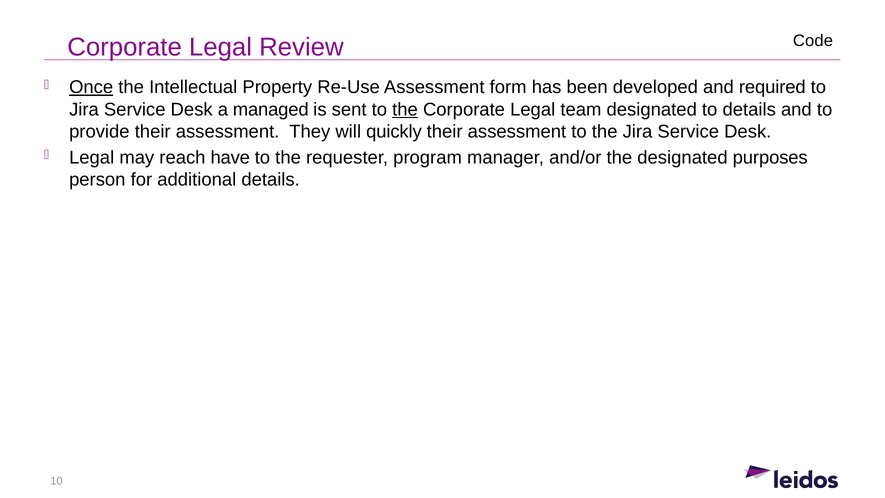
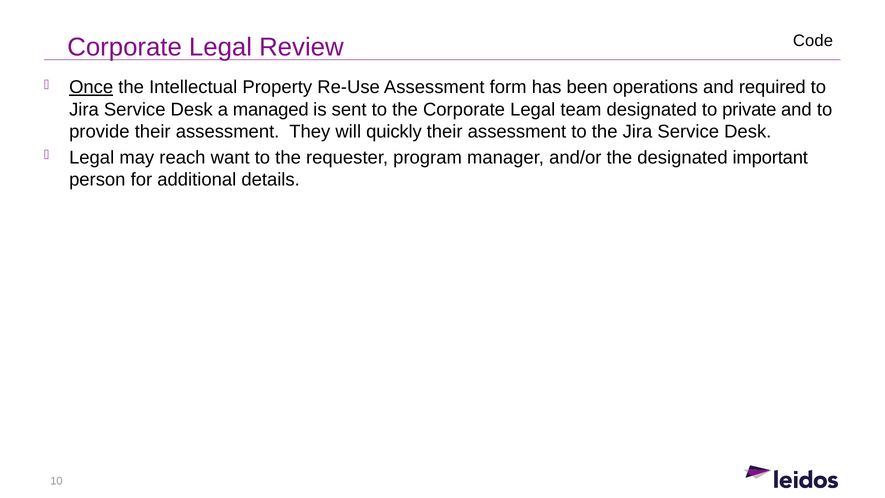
developed: developed -> operations
the at (405, 109) underline: present -> none
to details: details -> private
have: have -> want
purposes: purposes -> important
